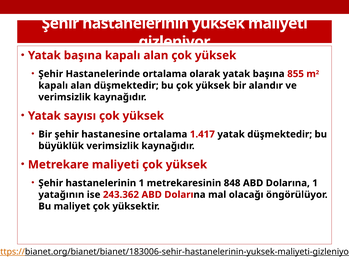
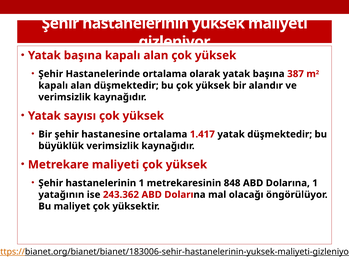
855: 855 -> 387
